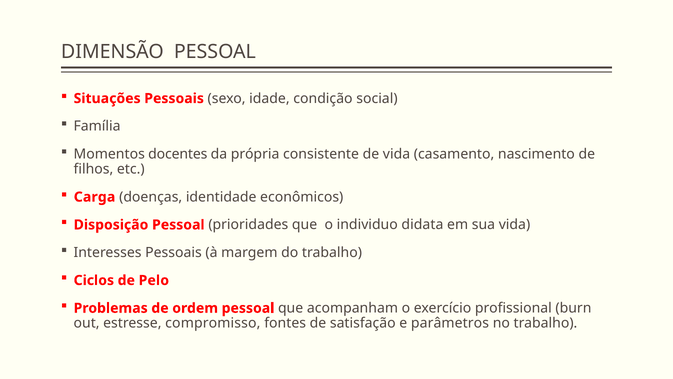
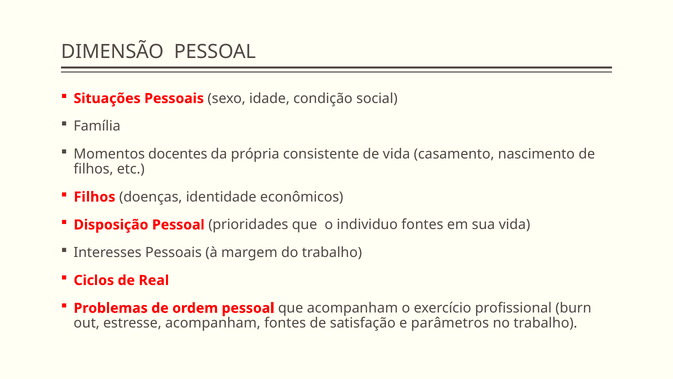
Carga at (95, 197): Carga -> Filhos
individuo didata: didata -> fontes
Pelo: Pelo -> Real
estresse compromisso: compromisso -> acompanham
